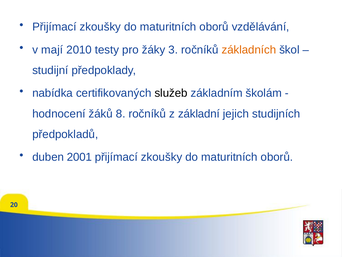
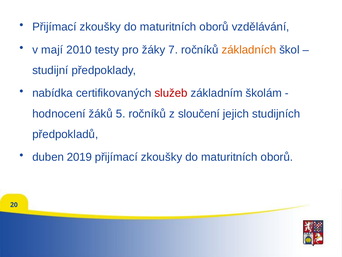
3: 3 -> 7
služeb colour: black -> red
8: 8 -> 5
základní: základní -> sloučení
2001: 2001 -> 2019
